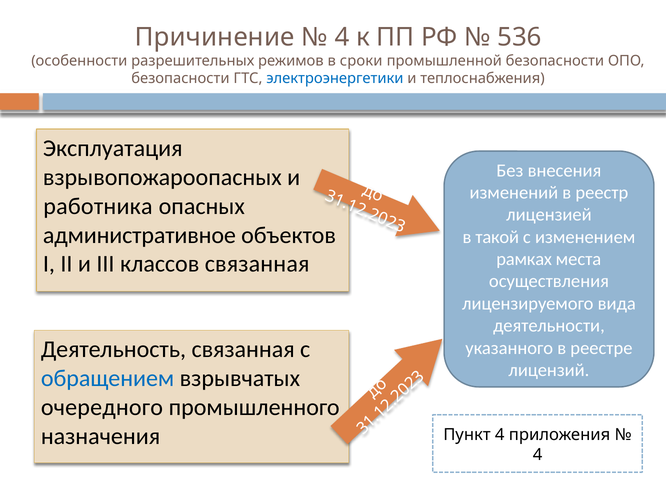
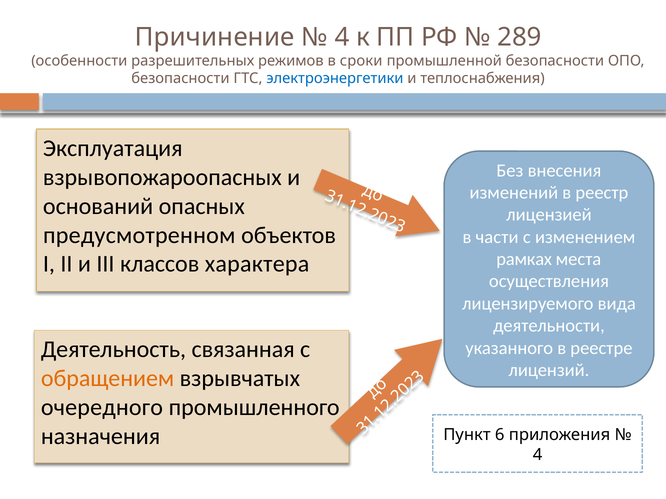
536: 536 -> 289
работника: работника -> оснований
административное: административное -> предусмотренном
такой: такой -> части
классов связанная: связанная -> характера
обращением colour: blue -> orange
Пункт 4: 4 -> 6
